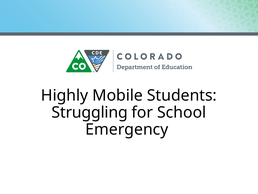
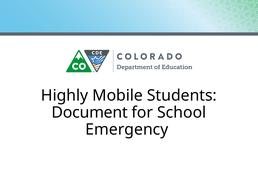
Struggling: Struggling -> Document
